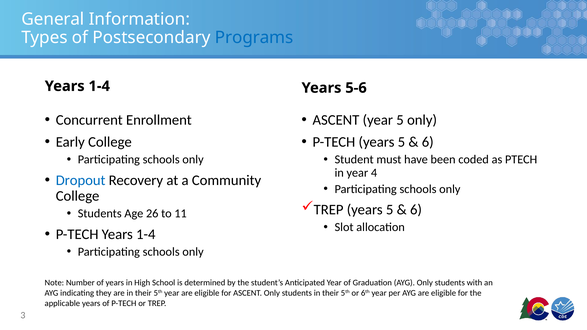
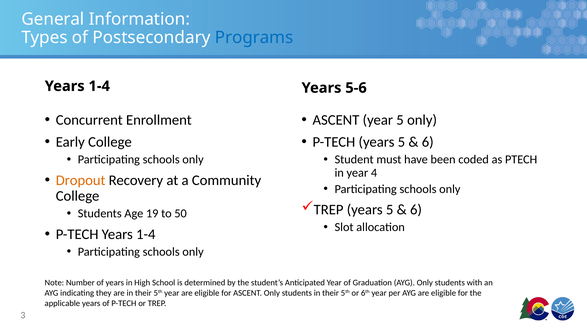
Dropout colour: blue -> orange
26: 26 -> 19
11: 11 -> 50
